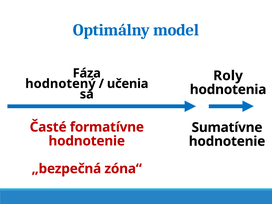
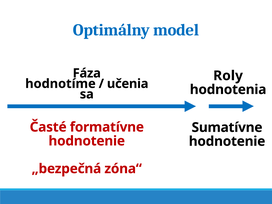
hodnotený: hodnotený -> hodnotíme
